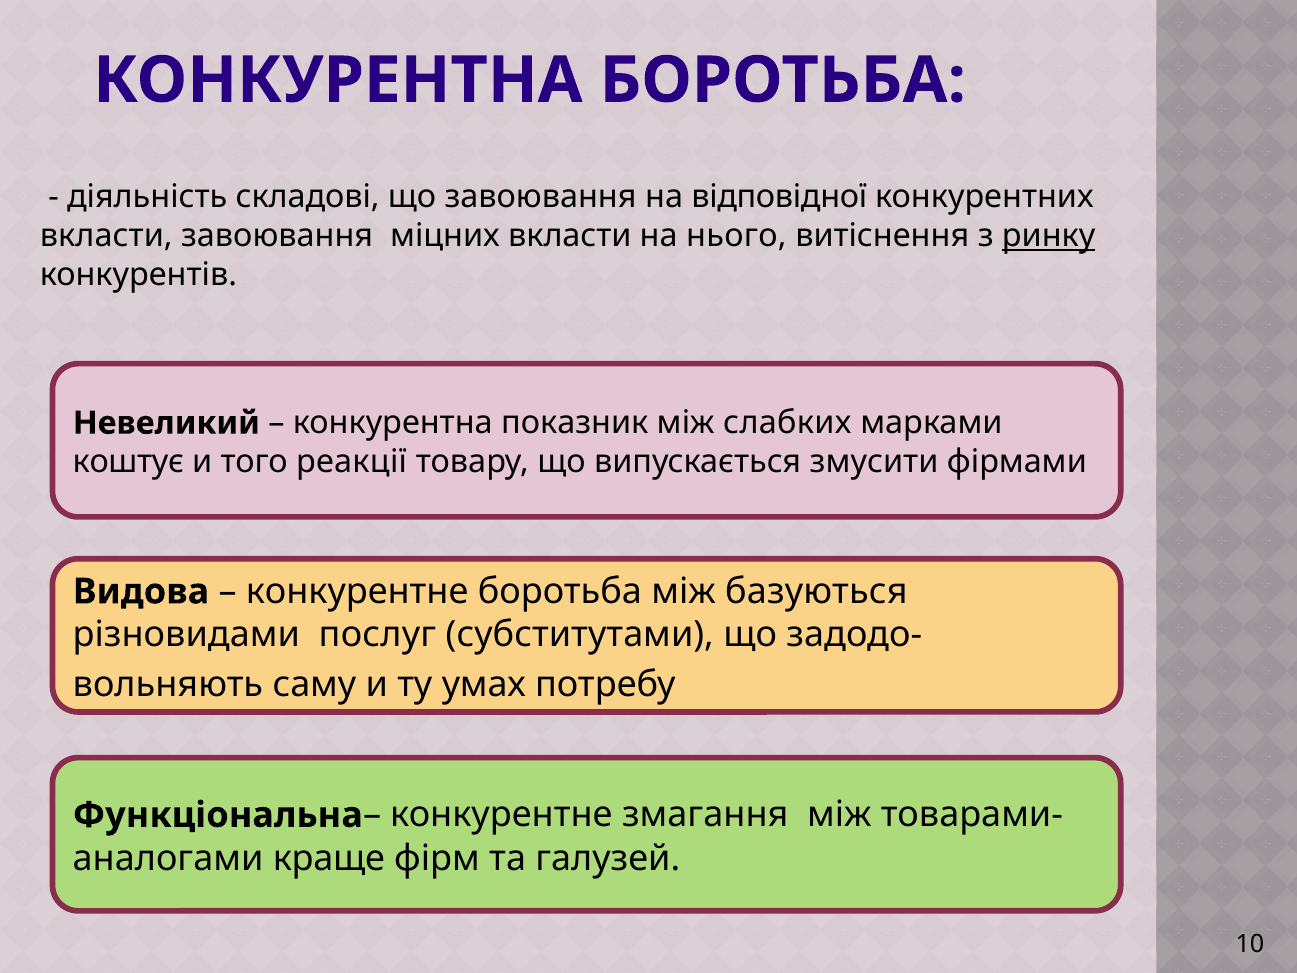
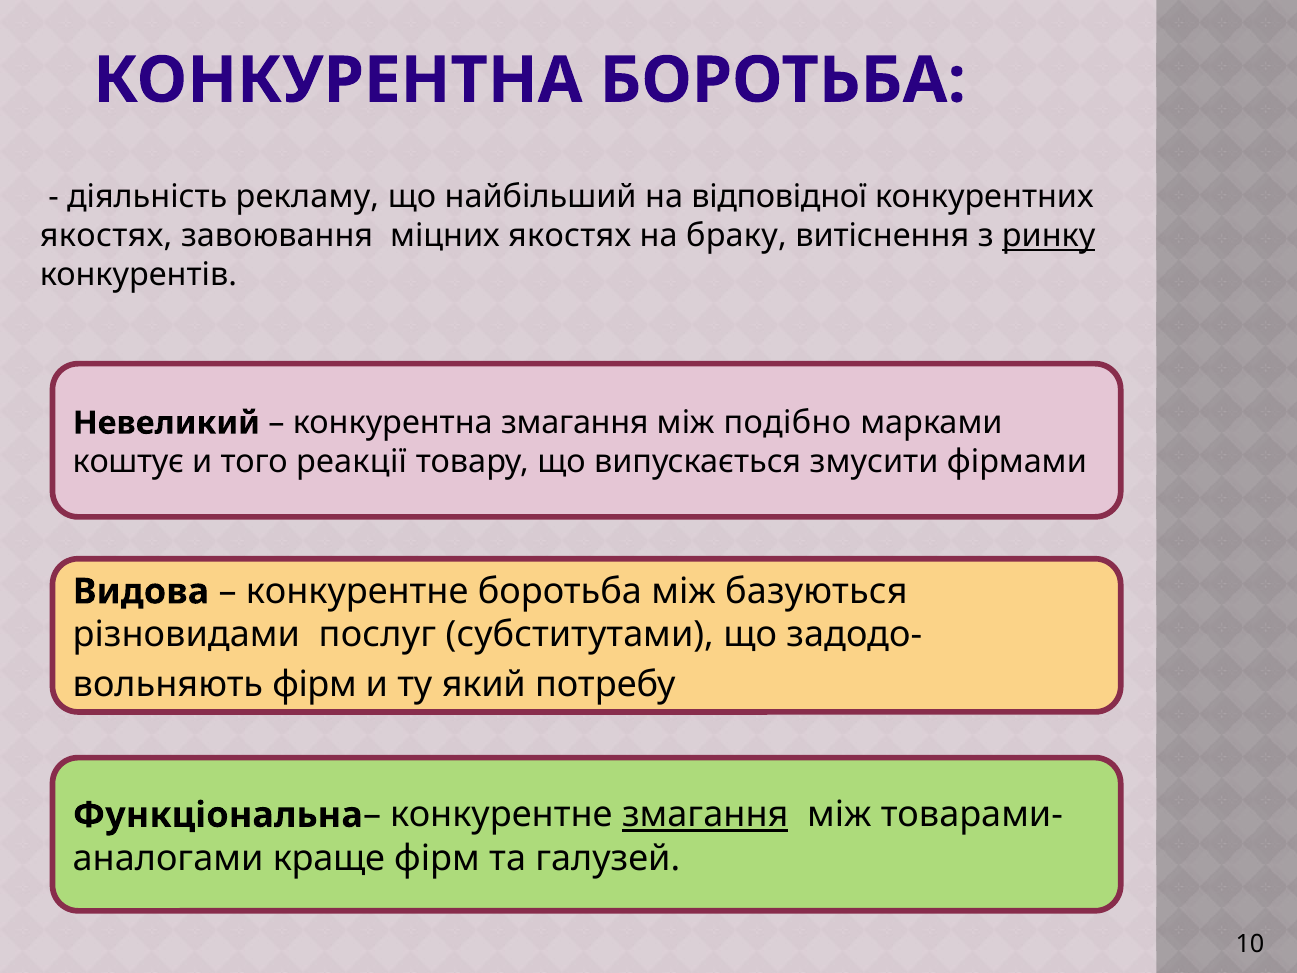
складові: складові -> рекламу
що завоювання: завоювання -> найбільший
вкласти at (106, 236): вкласти -> якостях
міцних вкласти: вкласти -> якостях
нього: нього -> браку
конкурентна показник: показник -> змагання
слабких: слабких -> подібно
саму at (314, 684): саму -> фірм
умах: умах -> який
змагання at (705, 815) underline: none -> present
